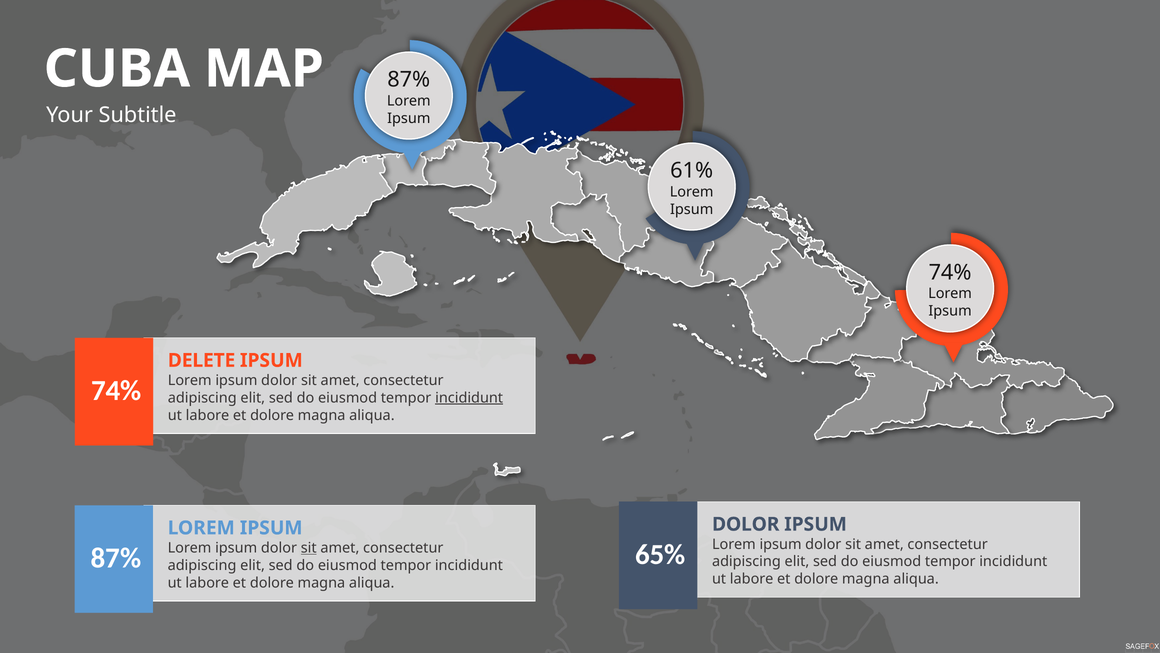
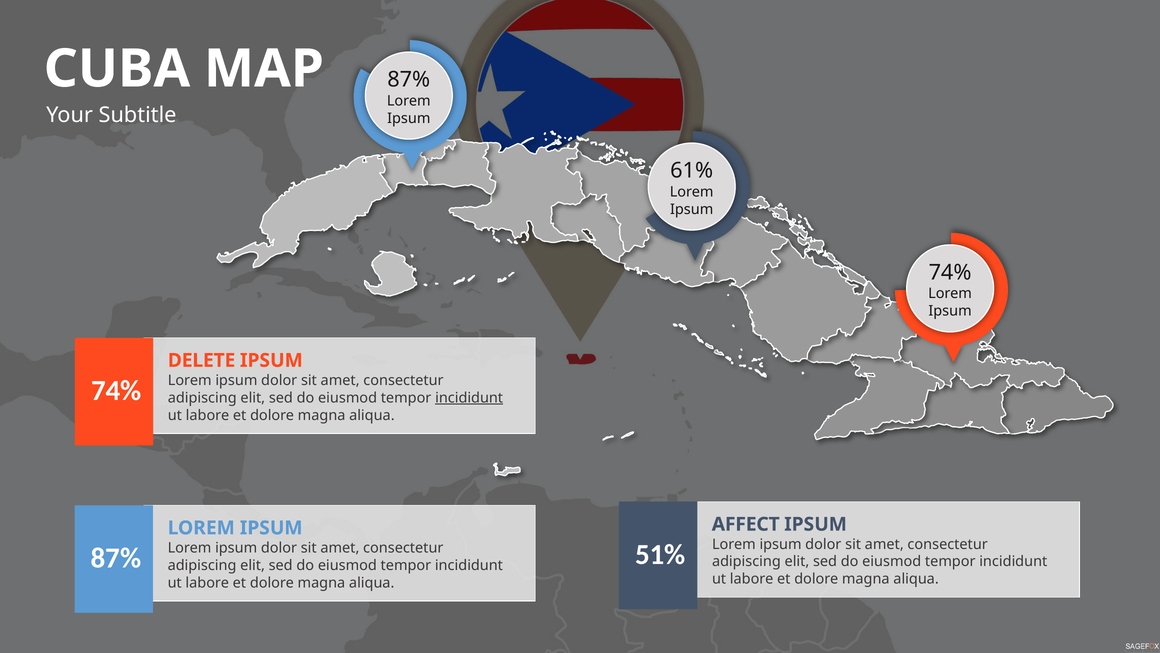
DOLOR at (746, 524): DOLOR -> AFFECT
65%: 65% -> 51%
sit at (309, 548) underline: present -> none
